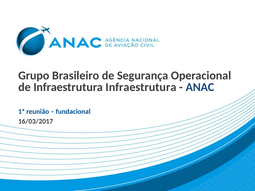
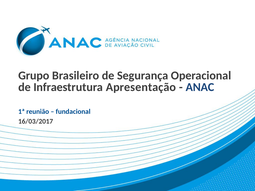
Infraestrutura Infraestrutura: Infraestrutura -> Apresentação
